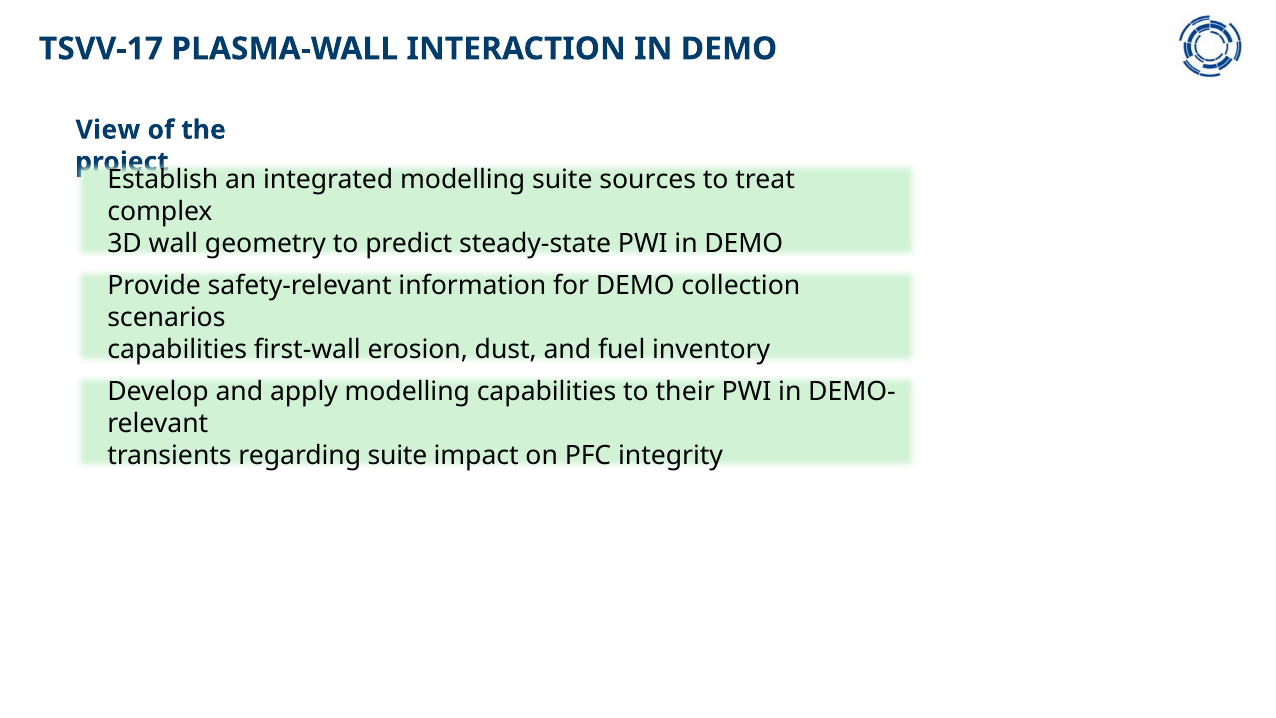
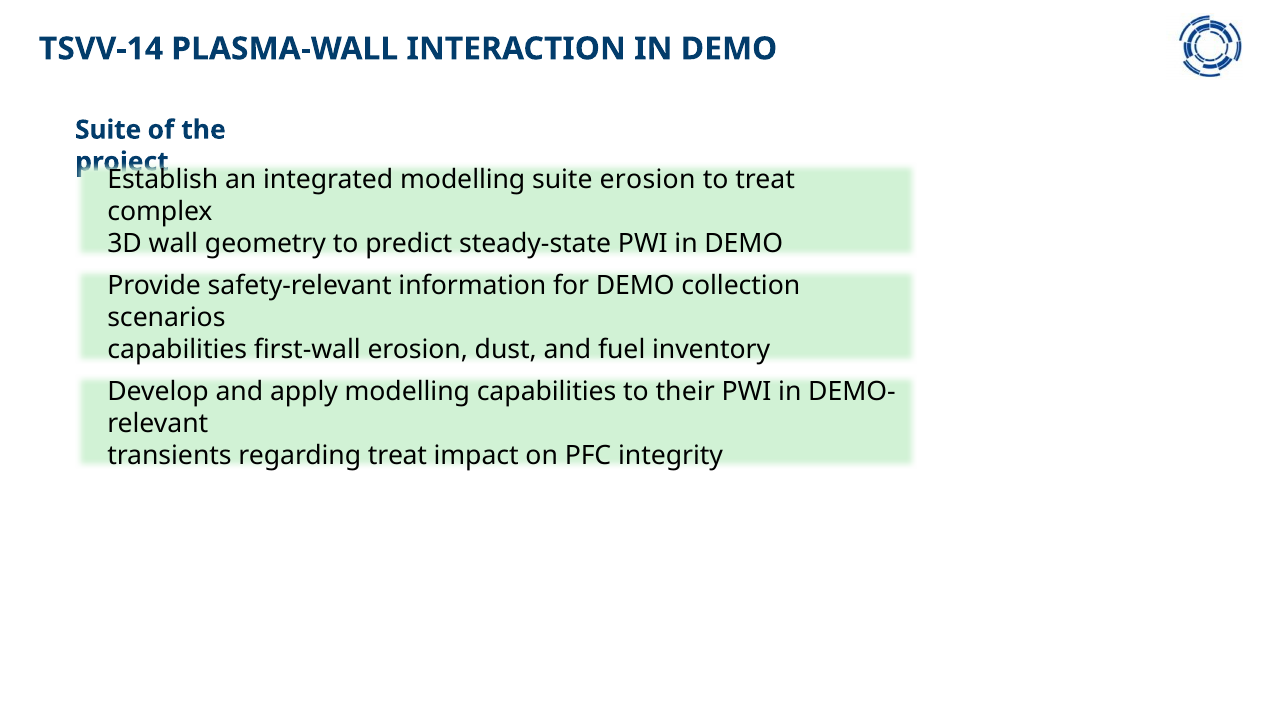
TSVV-17: TSVV-17 -> TSVV-14
View at (108, 130): View -> Suite
suite sources: sources -> erosion
regarding suite: suite -> treat
